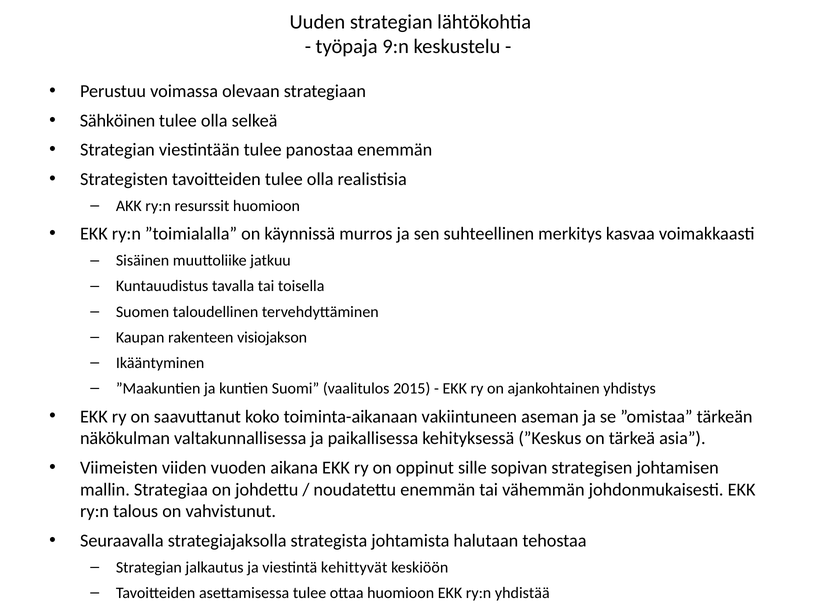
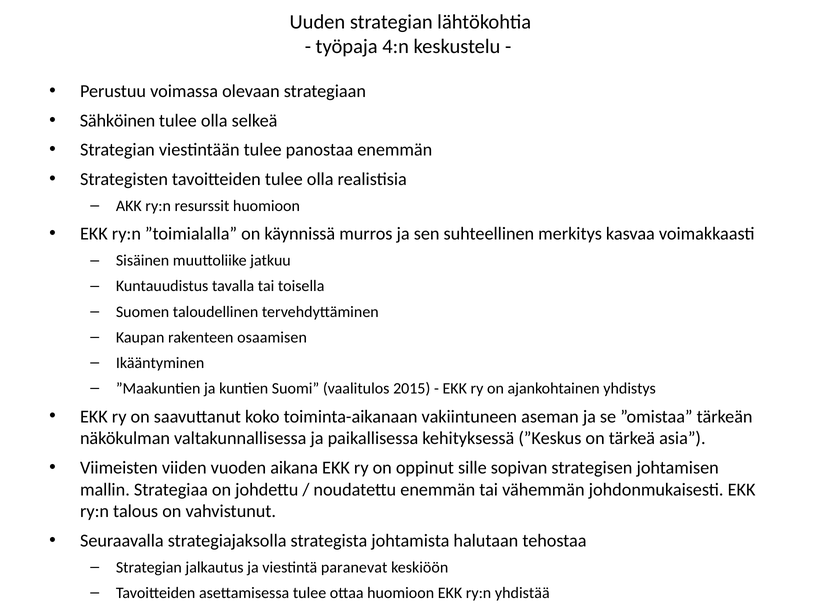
9:n: 9:n -> 4:n
visiojakson: visiojakson -> osaamisen
kehittyvät: kehittyvät -> paranevat
